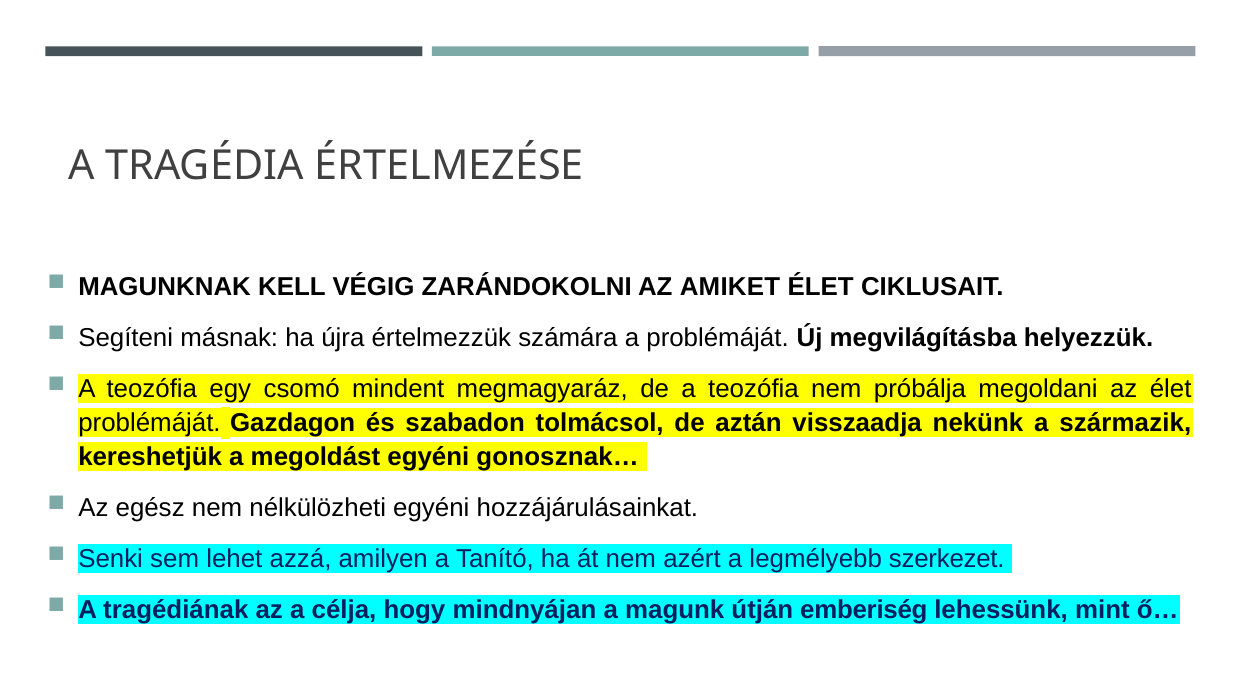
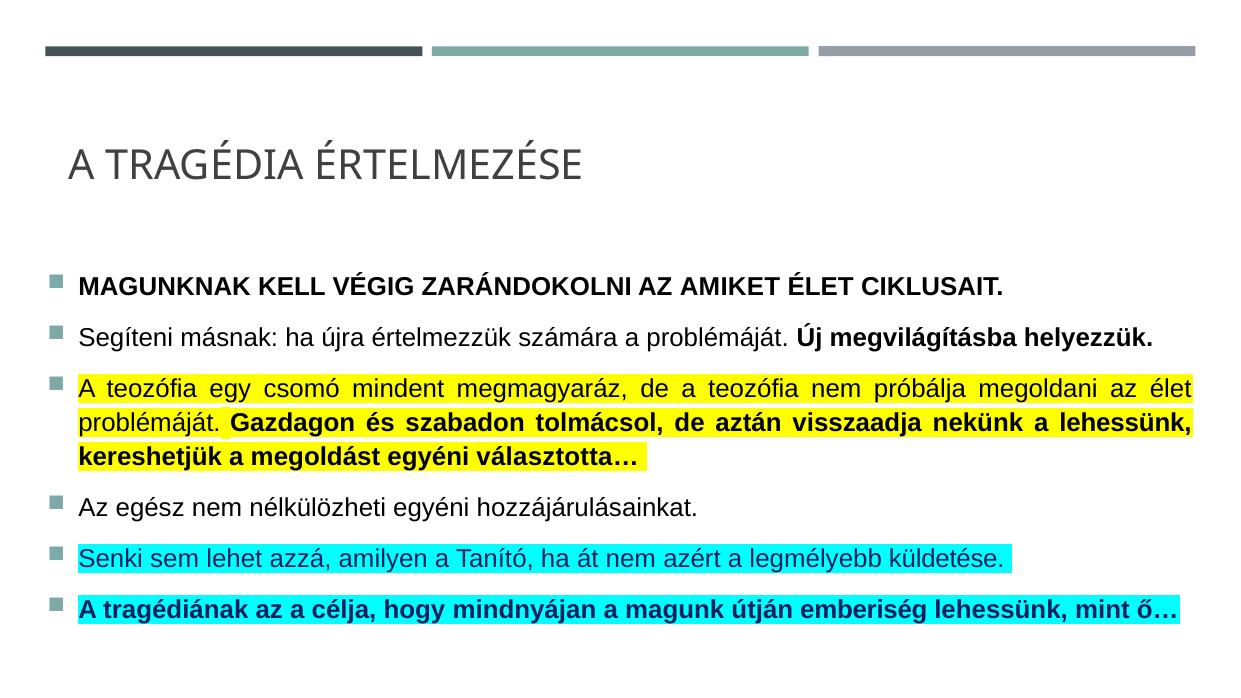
a származik: származik -> lehessünk
gonosznak…: gonosznak… -> választotta…
szerkezet: szerkezet -> küldetése
